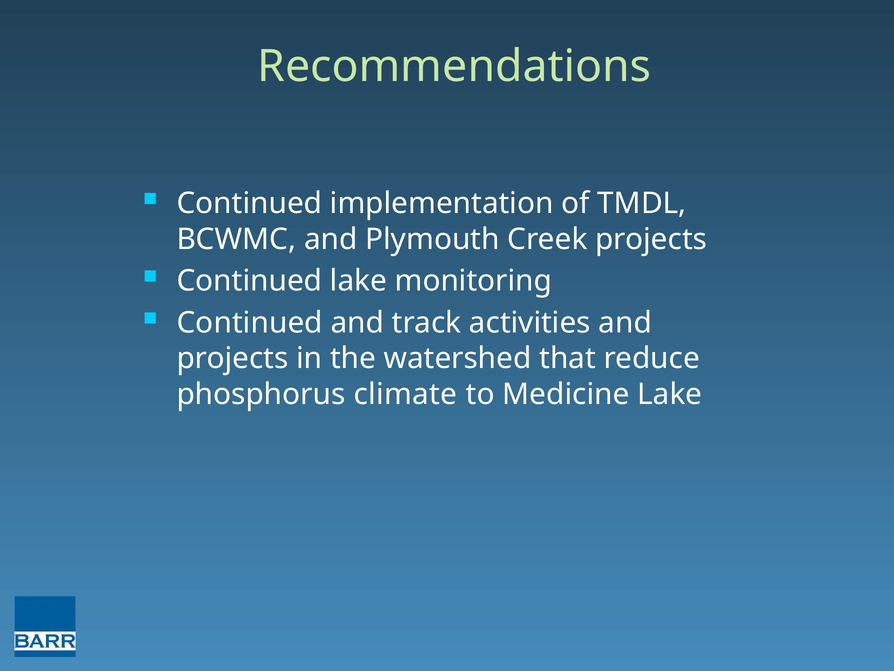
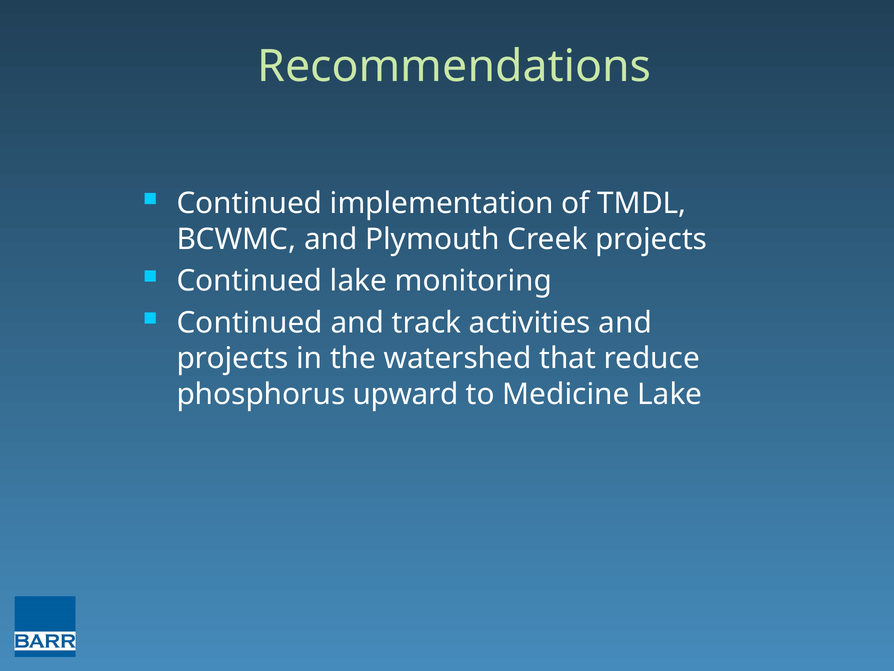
climate: climate -> upward
